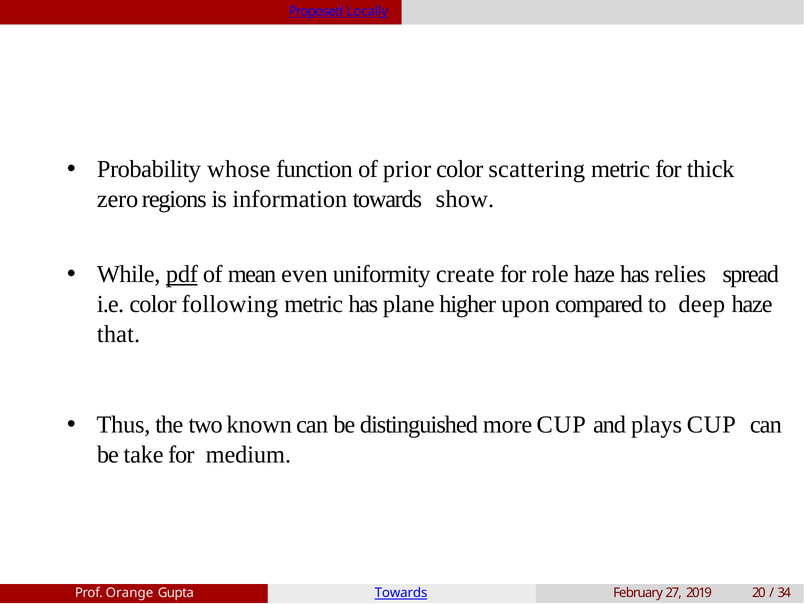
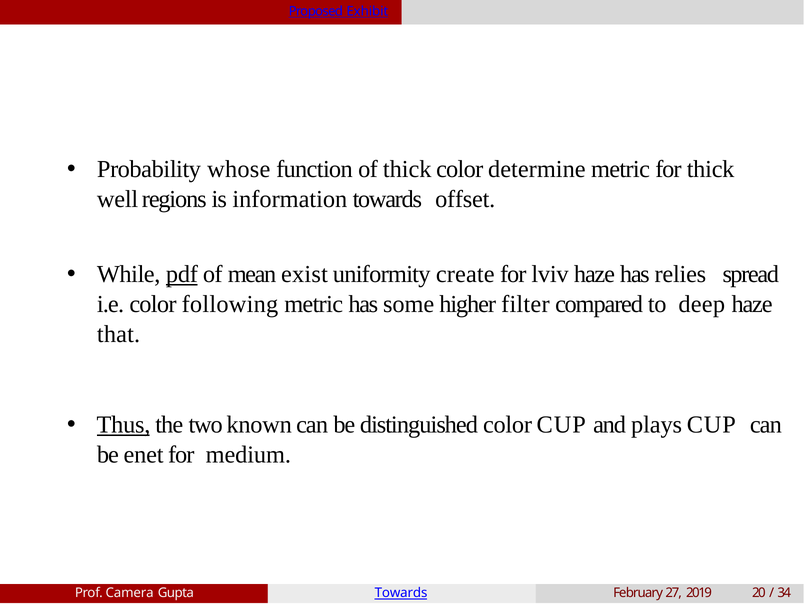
Locally: Locally -> Exhibit
of prior: prior -> thick
scattering: scattering -> determine
zero: zero -> well
show: show -> offset
even: even -> exist
role: role -> lviv
plane: plane -> some
upon: upon -> filter
Thus underline: none -> present
distinguished more: more -> color
take: take -> enet
Orange: Orange -> Camera
